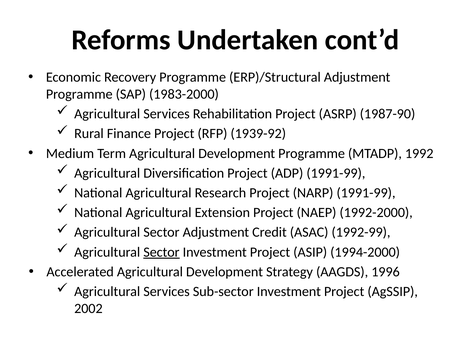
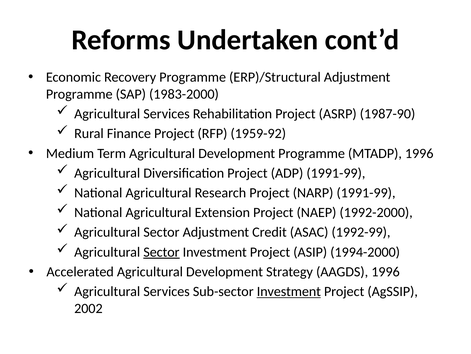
1939-92: 1939-92 -> 1959-92
MTADP 1992: 1992 -> 1996
Investment at (289, 291) underline: none -> present
